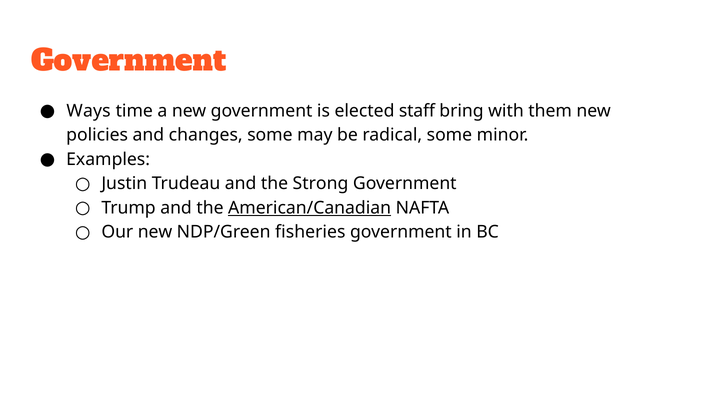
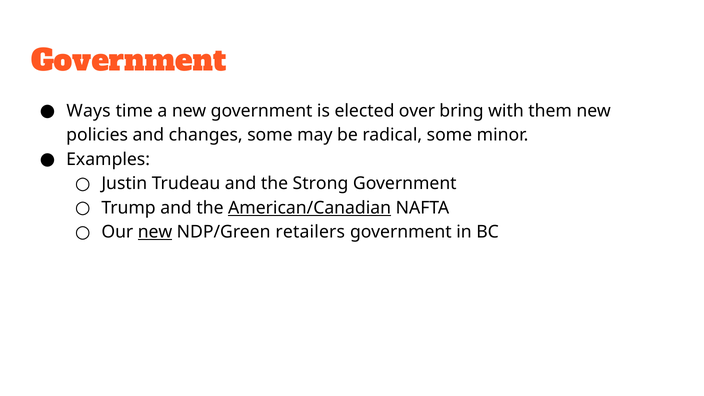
staff: staff -> over
new at (155, 232) underline: none -> present
fisheries: fisheries -> retailers
